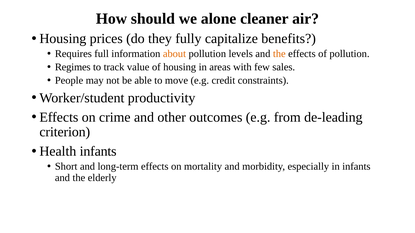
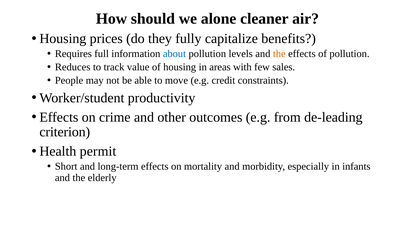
about colour: orange -> blue
Regimes: Regimes -> Reduces
Health infants: infants -> permit
